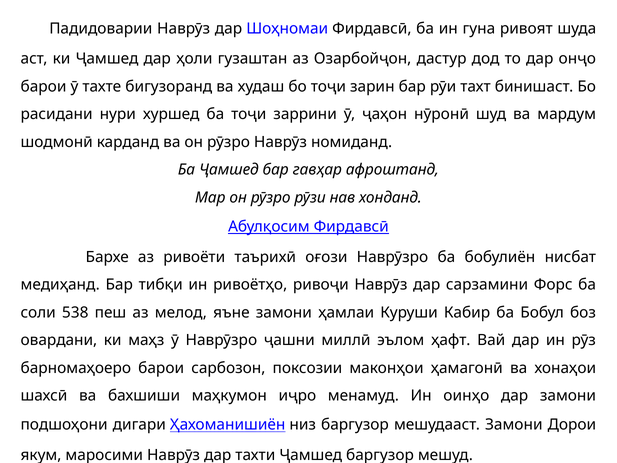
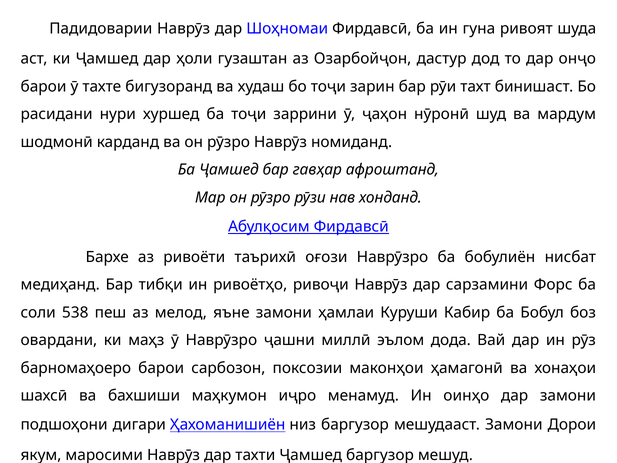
ҳафт: ҳафт -> дода
